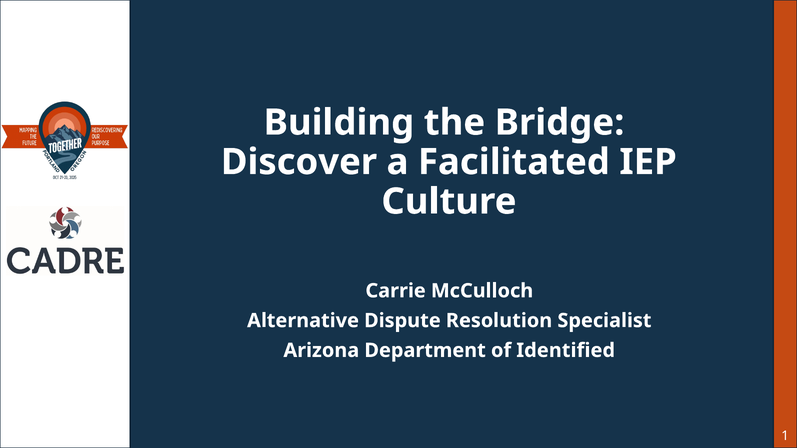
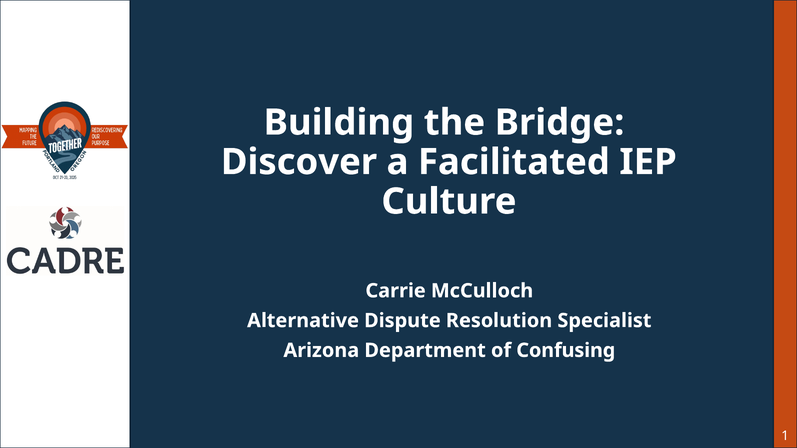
Identified: Identified -> Confusing
